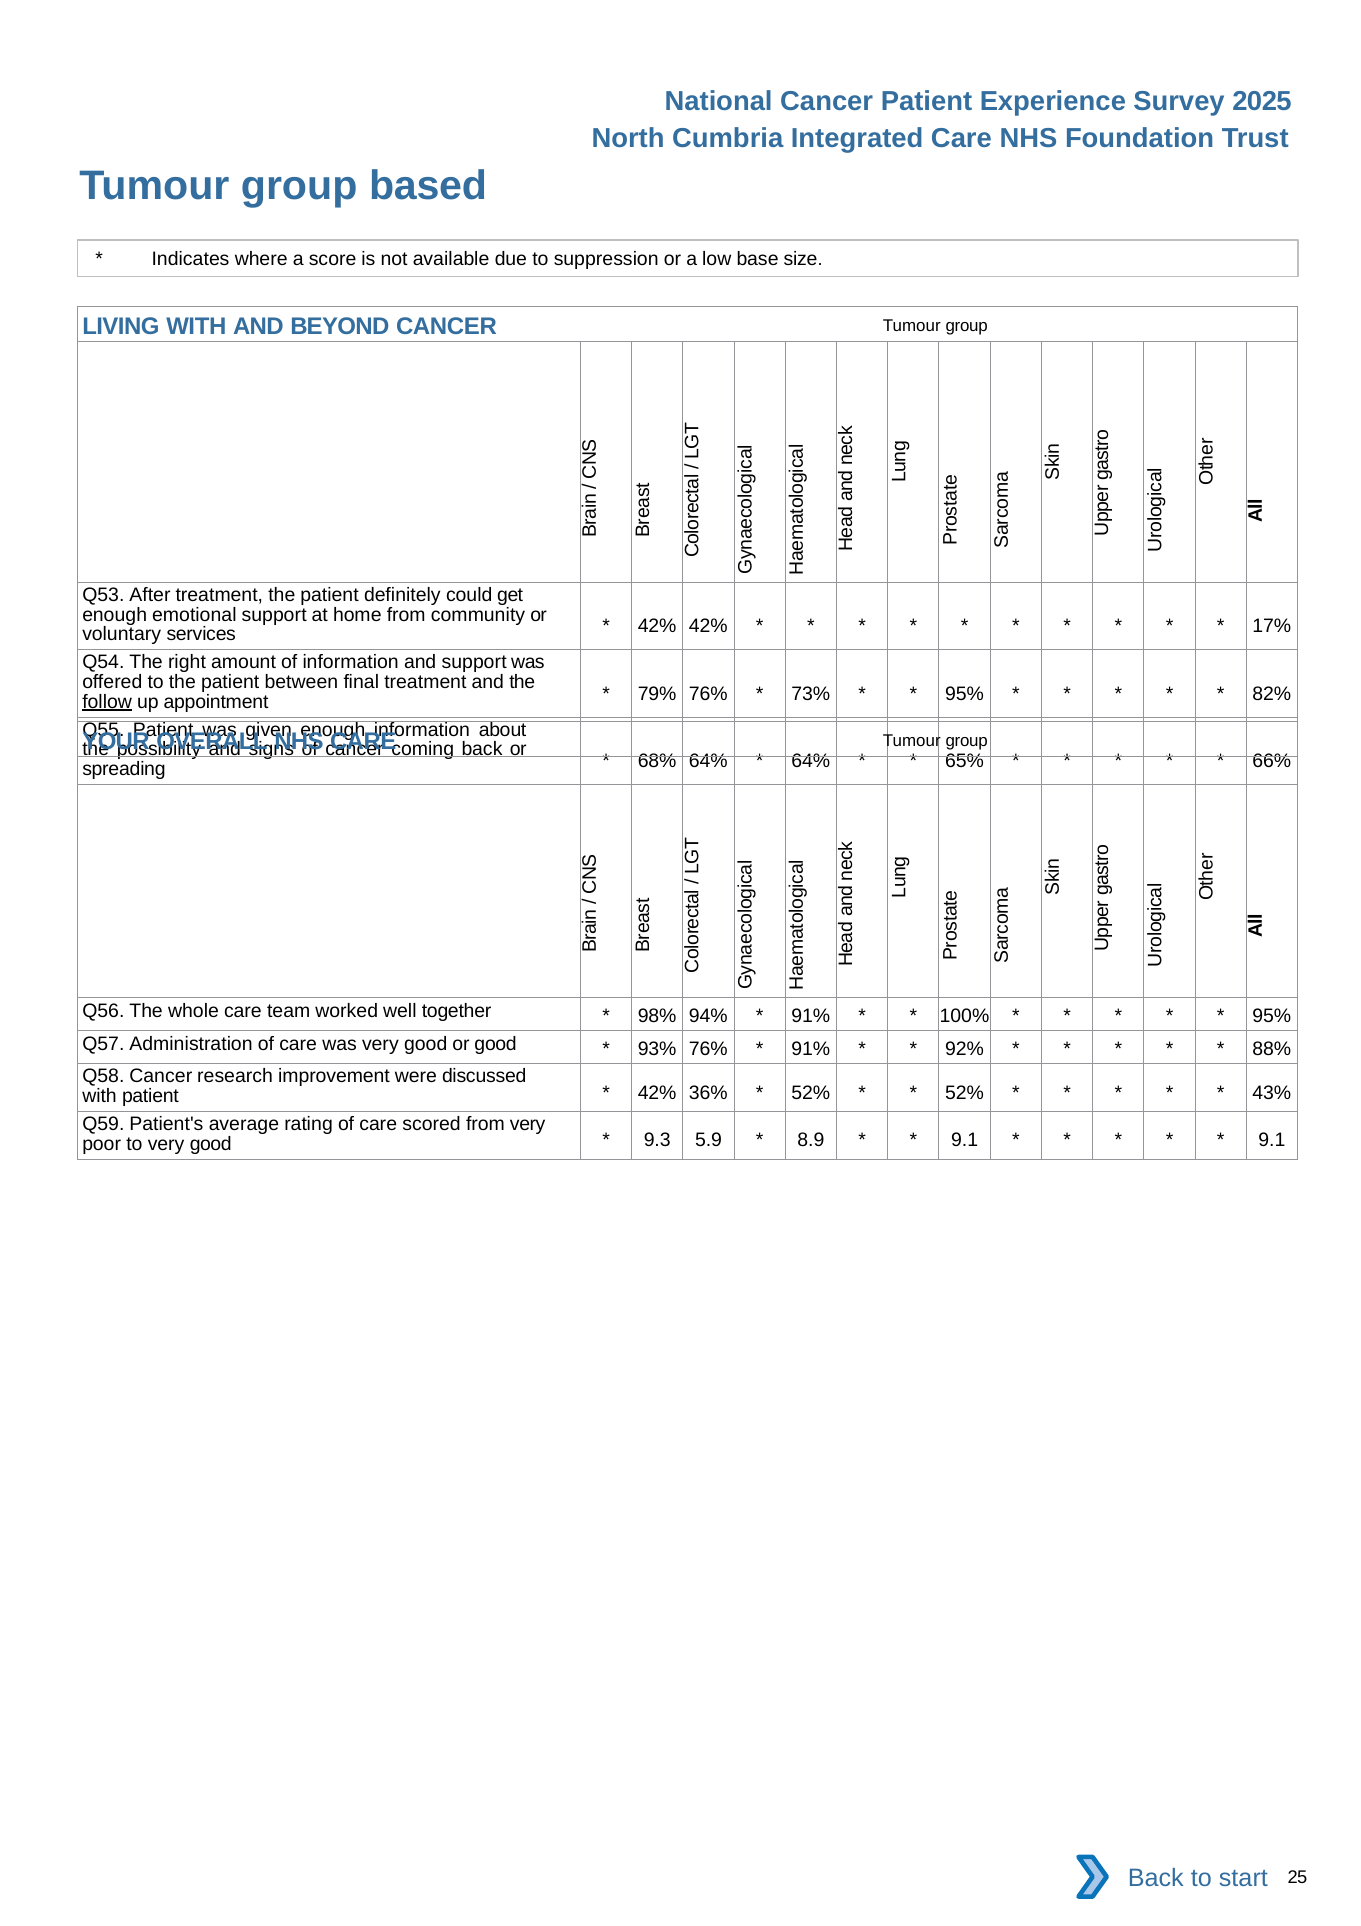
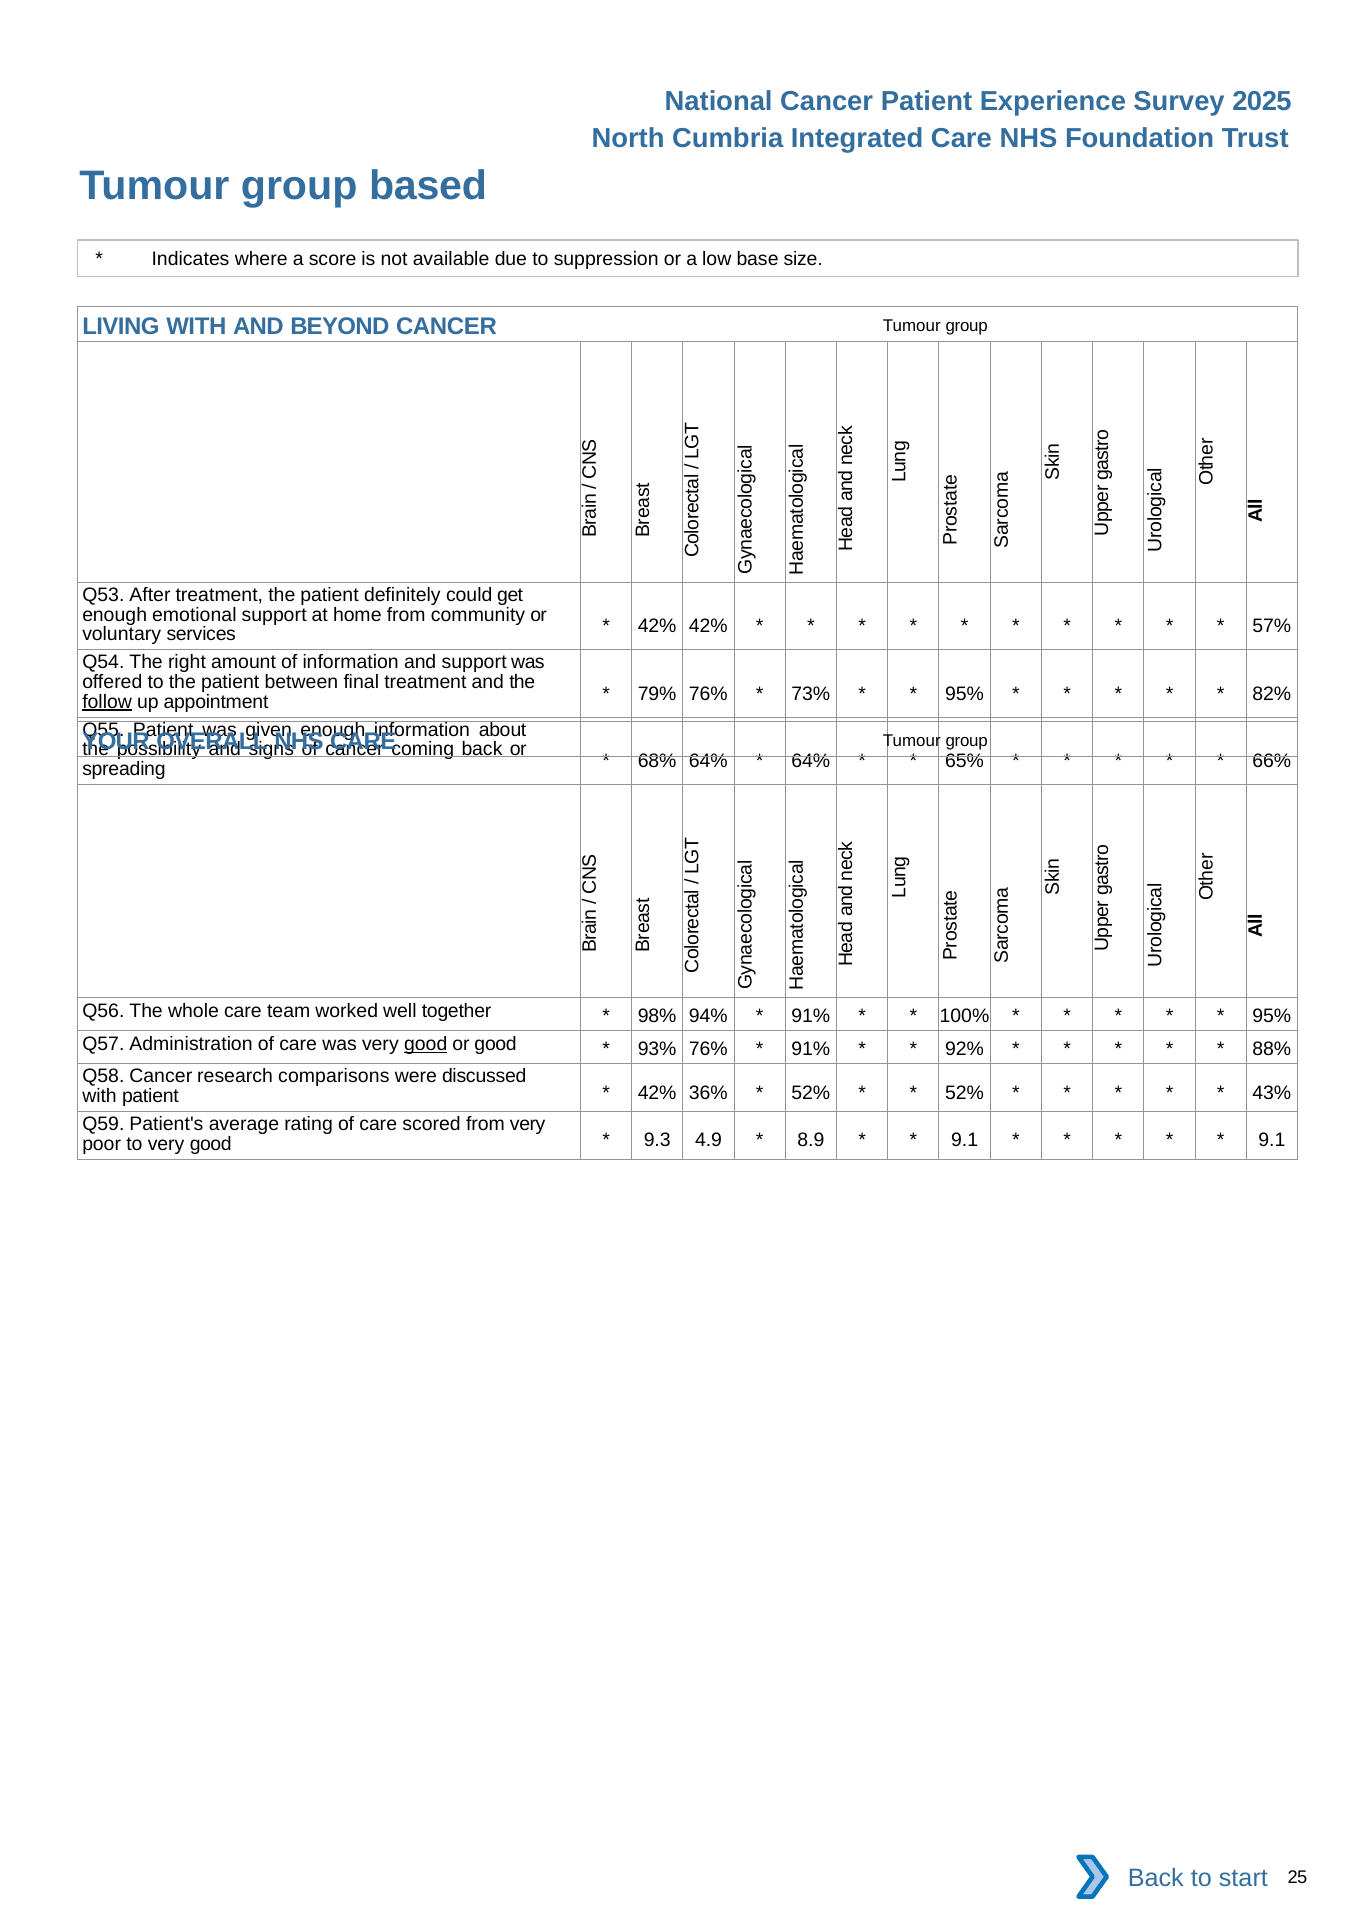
17%: 17% -> 57%
good at (426, 1044) underline: none -> present
improvement: improvement -> comparisons
5.9: 5.9 -> 4.9
